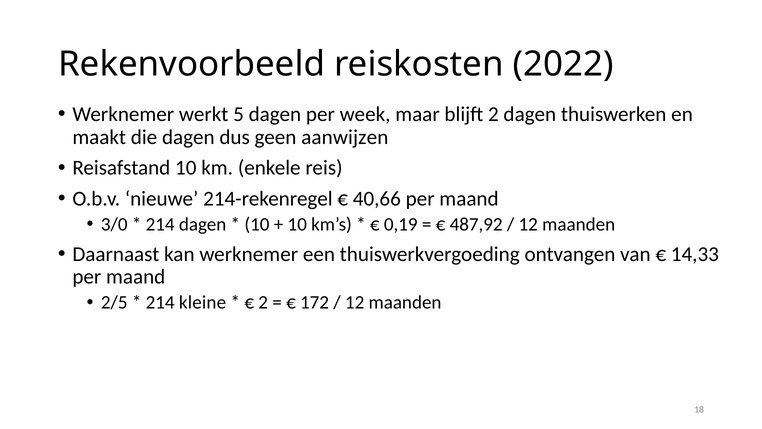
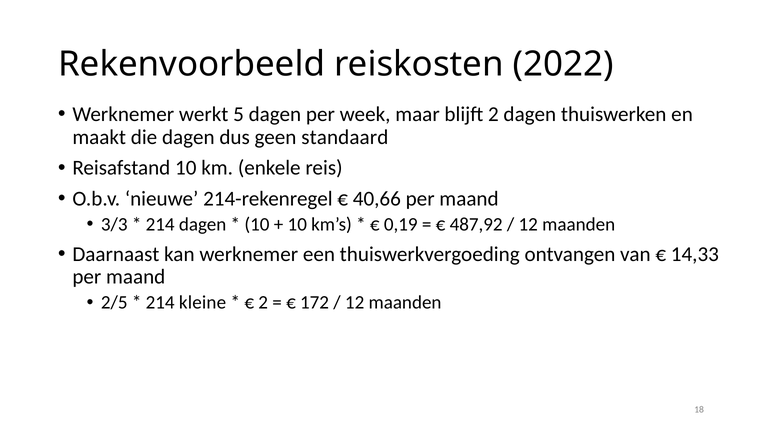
aanwijzen: aanwijzen -> standaard
3/0: 3/0 -> 3/3
